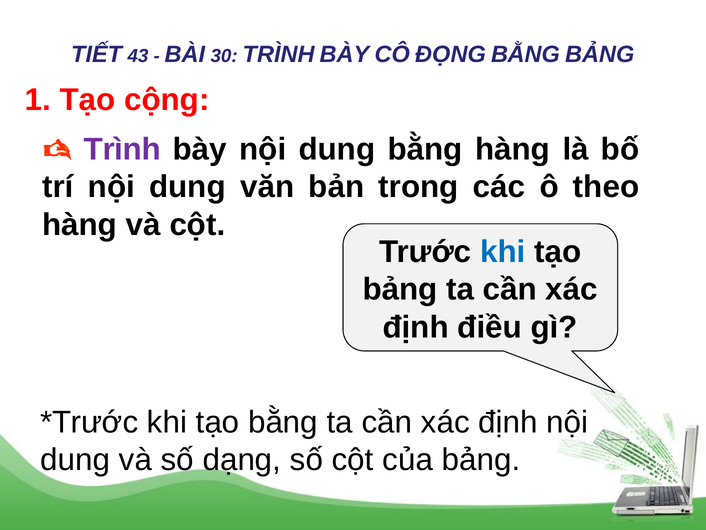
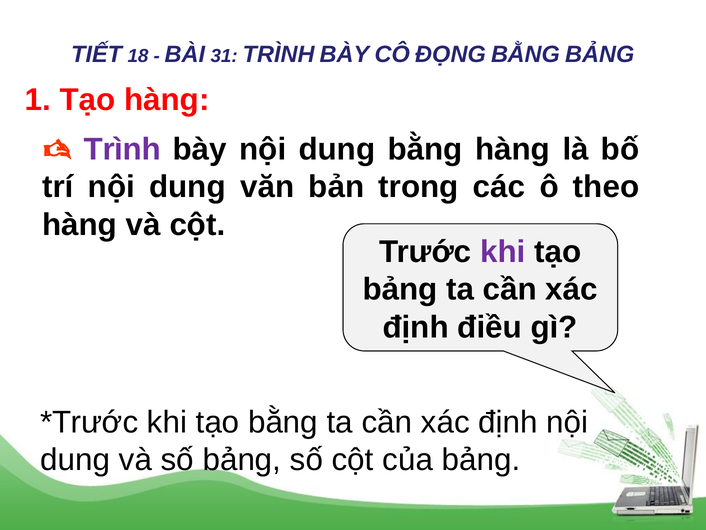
43: 43 -> 18
30: 30 -> 31
Tạo cộng: cộng -> hàng
khi at (503, 252) colour: blue -> purple
số dạng: dạng -> bảng
